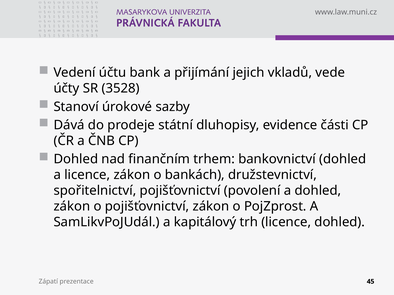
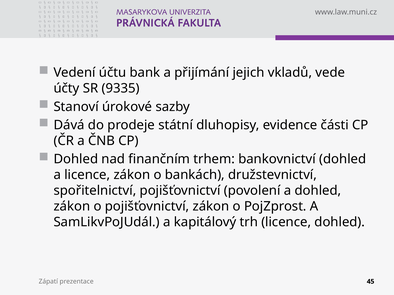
3528: 3528 -> 9335
